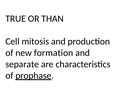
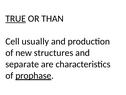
TRUE underline: none -> present
mitosis: mitosis -> usually
formation: formation -> structures
